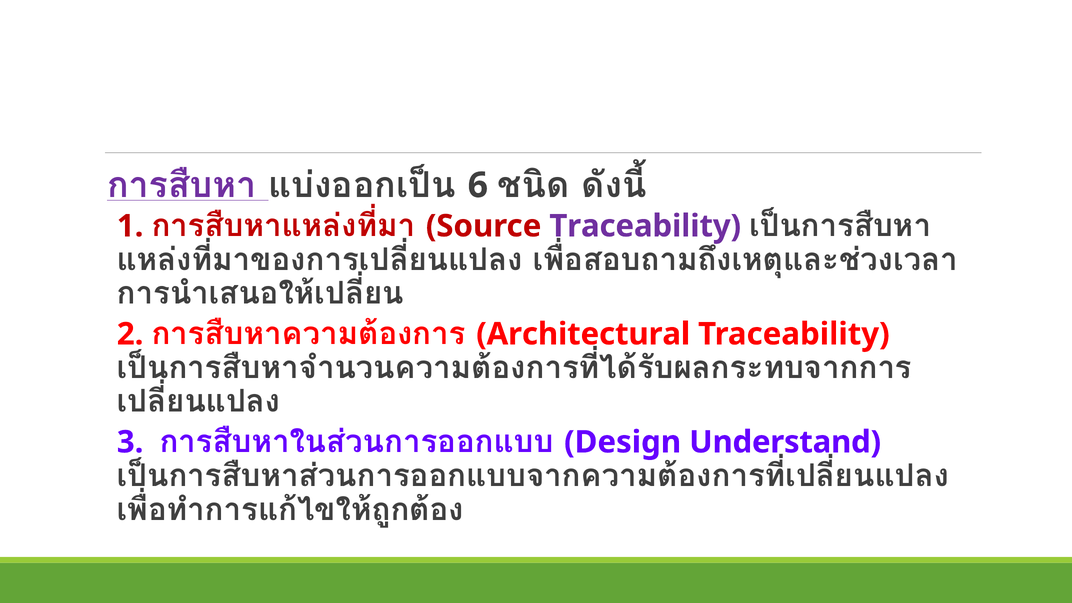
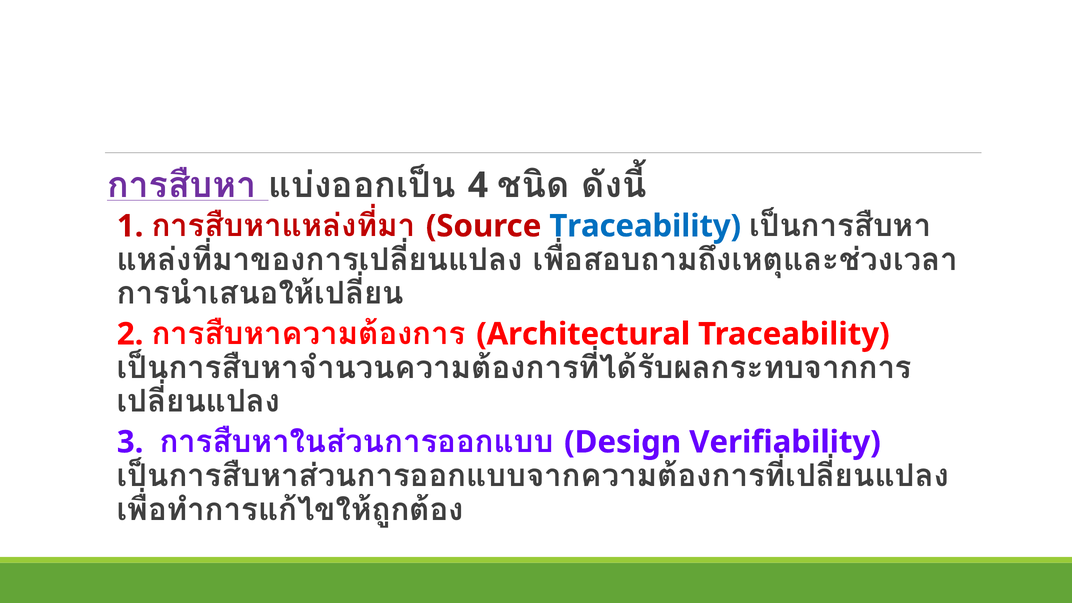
6: 6 -> 4
Traceability at (645, 226) colour: purple -> blue
Understand: Understand -> Verifiability
